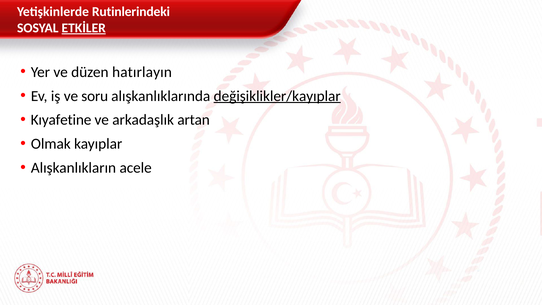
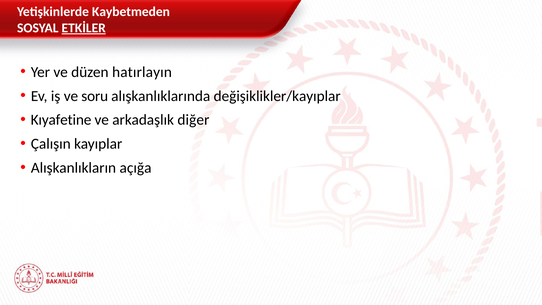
Rutinlerindeki: Rutinlerindeki -> Kaybetmeden
değişiklikler/kayıplar underline: present -> none
artan: artan -> diğer
Olmak: Olmak -> Çalışın
acele: acele -> açığa
